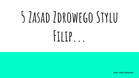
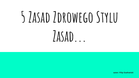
Filip at (69, 37): Filip -> Zasad
